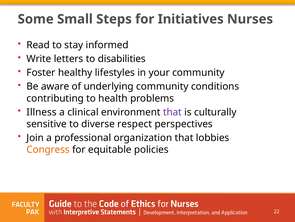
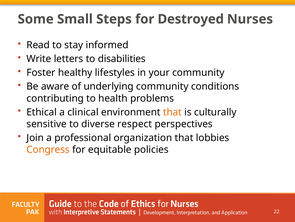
Initiatives: Initiatives -> Destroyed
Illness: Illness -> Ethical
that at (172, 112) colour: purple -> orange
